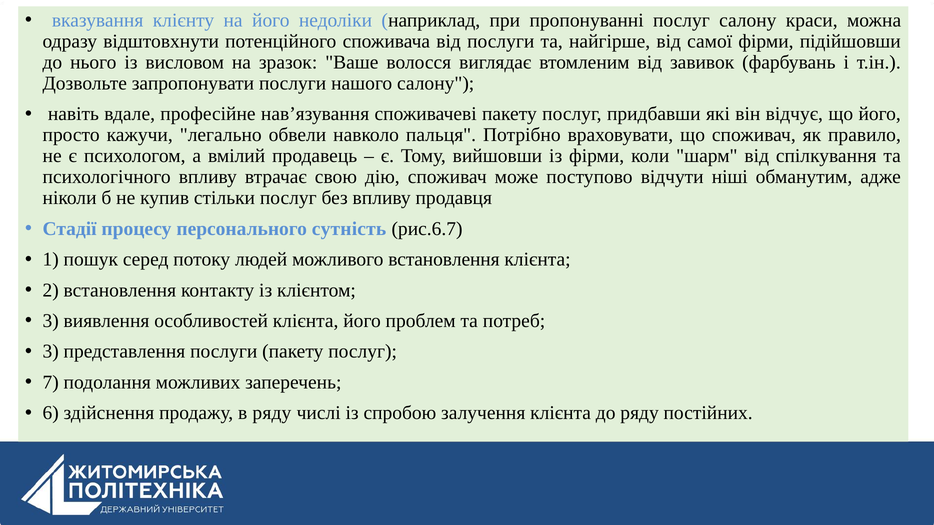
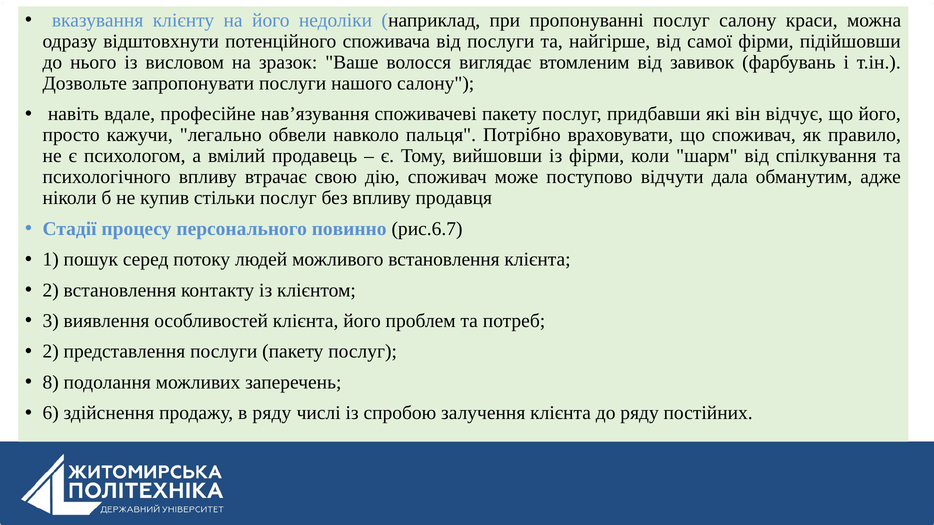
ніші: ніші -> дала
сутність: сутність -> повинно
3 at (51, 352): 3 -> 2
7: 7 -> 8
